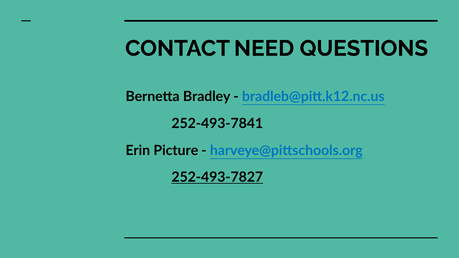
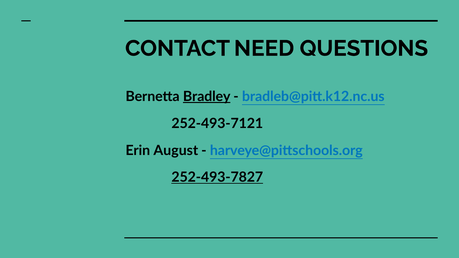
Bradley underline: none -> present
252-493-7841: 252-493-7841 -> 252-493-7121
Picture: Picture -> August
